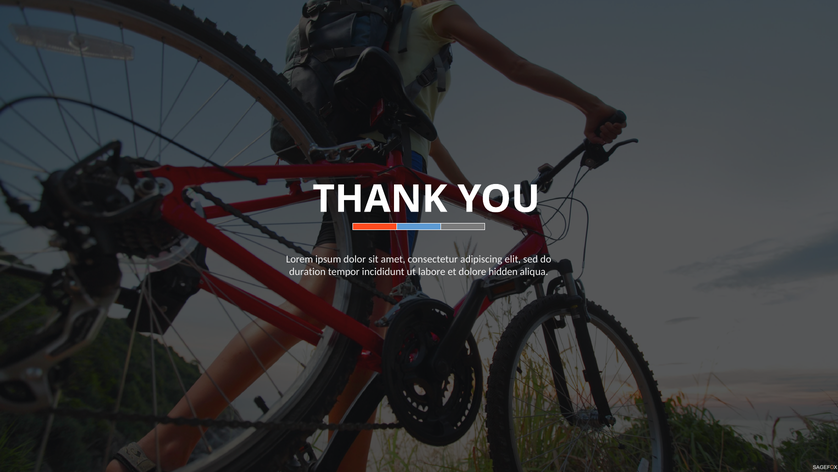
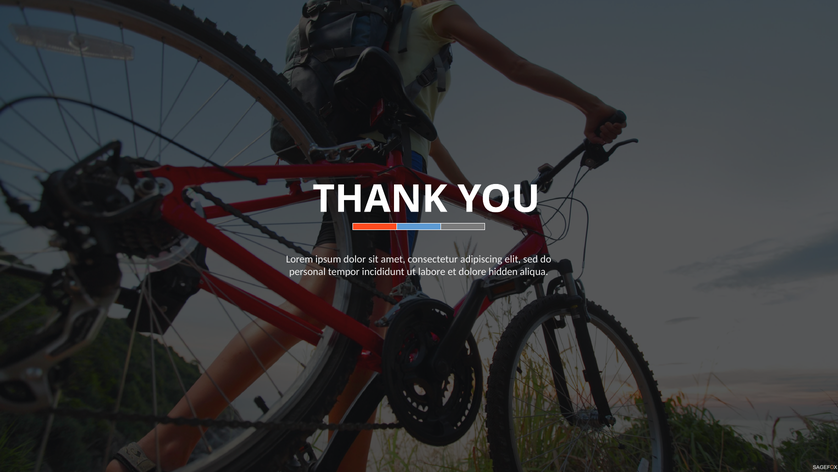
duration: duration -> personal
